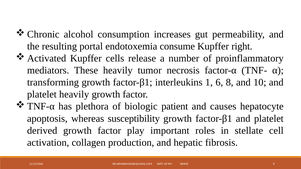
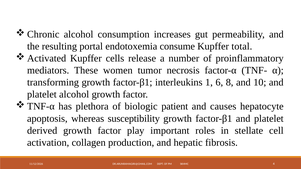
right: right -> total
These heavily: heavily -> women
platelet heavily: heavily -> alcohol
